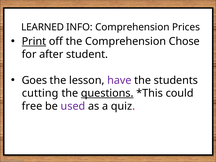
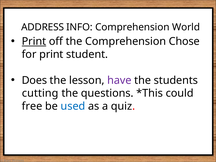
LEARNED: LEARNED -> ADDRESS
Prices: Prices -> World
for after: after -> print
Goes: Goes -> Does
questions underline: present -> none
used colour: purple -> blue
